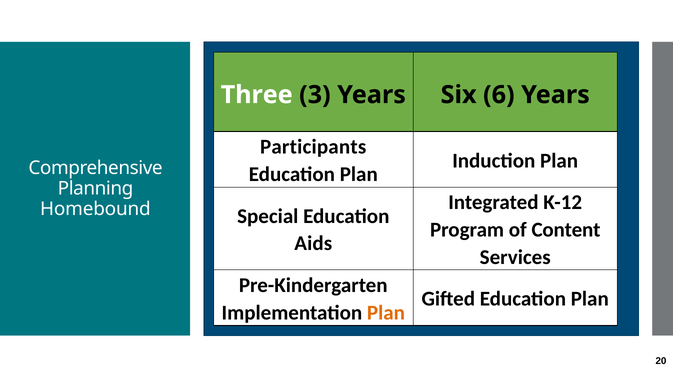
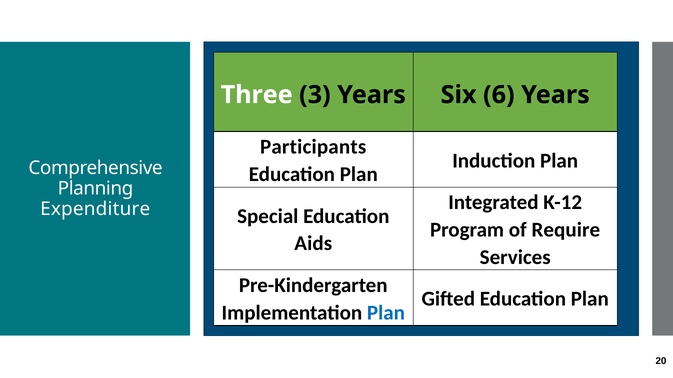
Homebound: Homebound -> Expenditure
Content: Content -> Require
Plan at (386, 313) colour: orange -> blue
